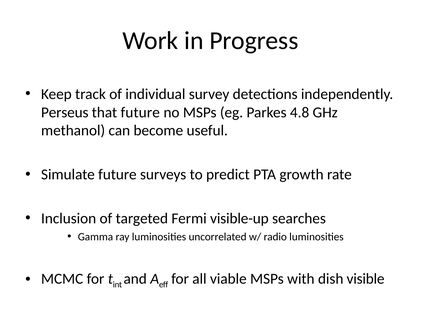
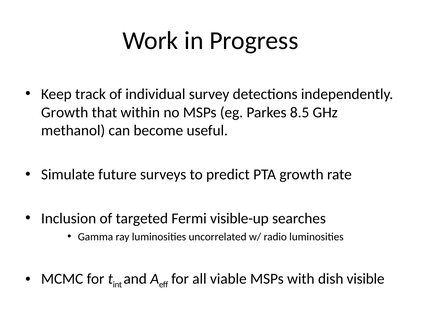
Perseus at (65, 112): Perseus -> Growth
that future: future -> within
4.8: 4.8 -> 8.5
